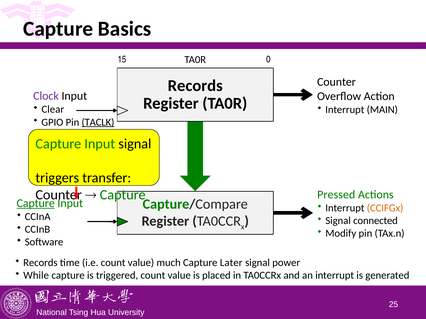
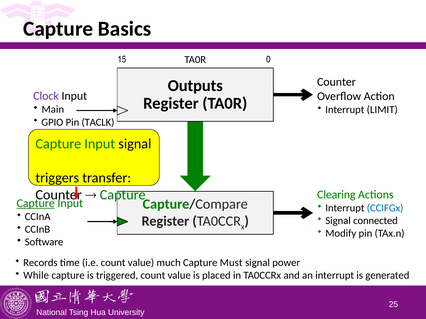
Records at (195, 86): Records -> Outputs
Clear: Clear -> Main
MAIN: MAIN -> LIMIT
TACLK underline: present -> none
Pressed: Pressed -> Clearing
CCIFGx colour: orange -> blue
Later: Later -> Must
